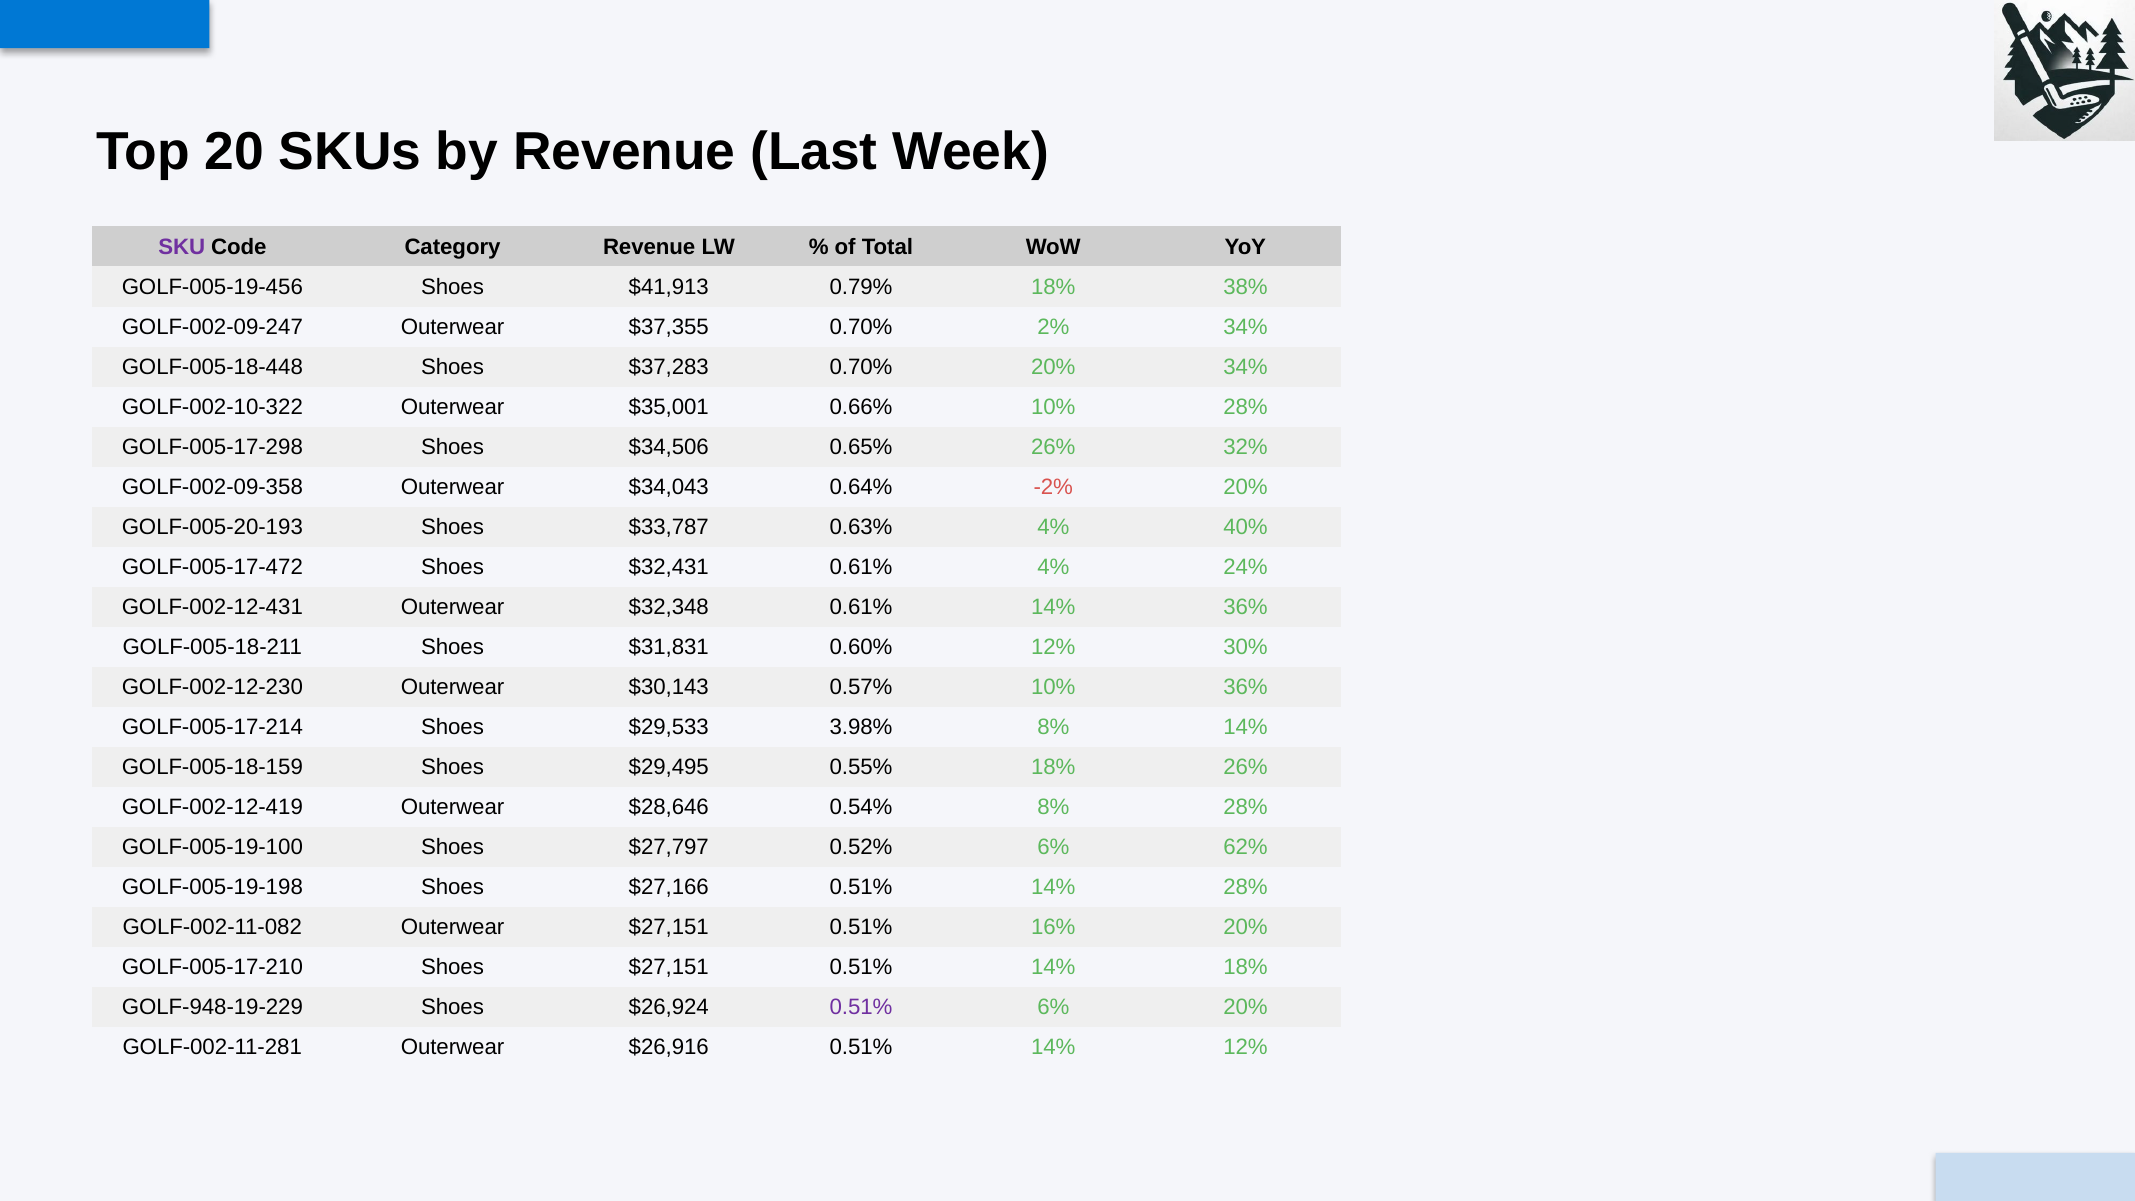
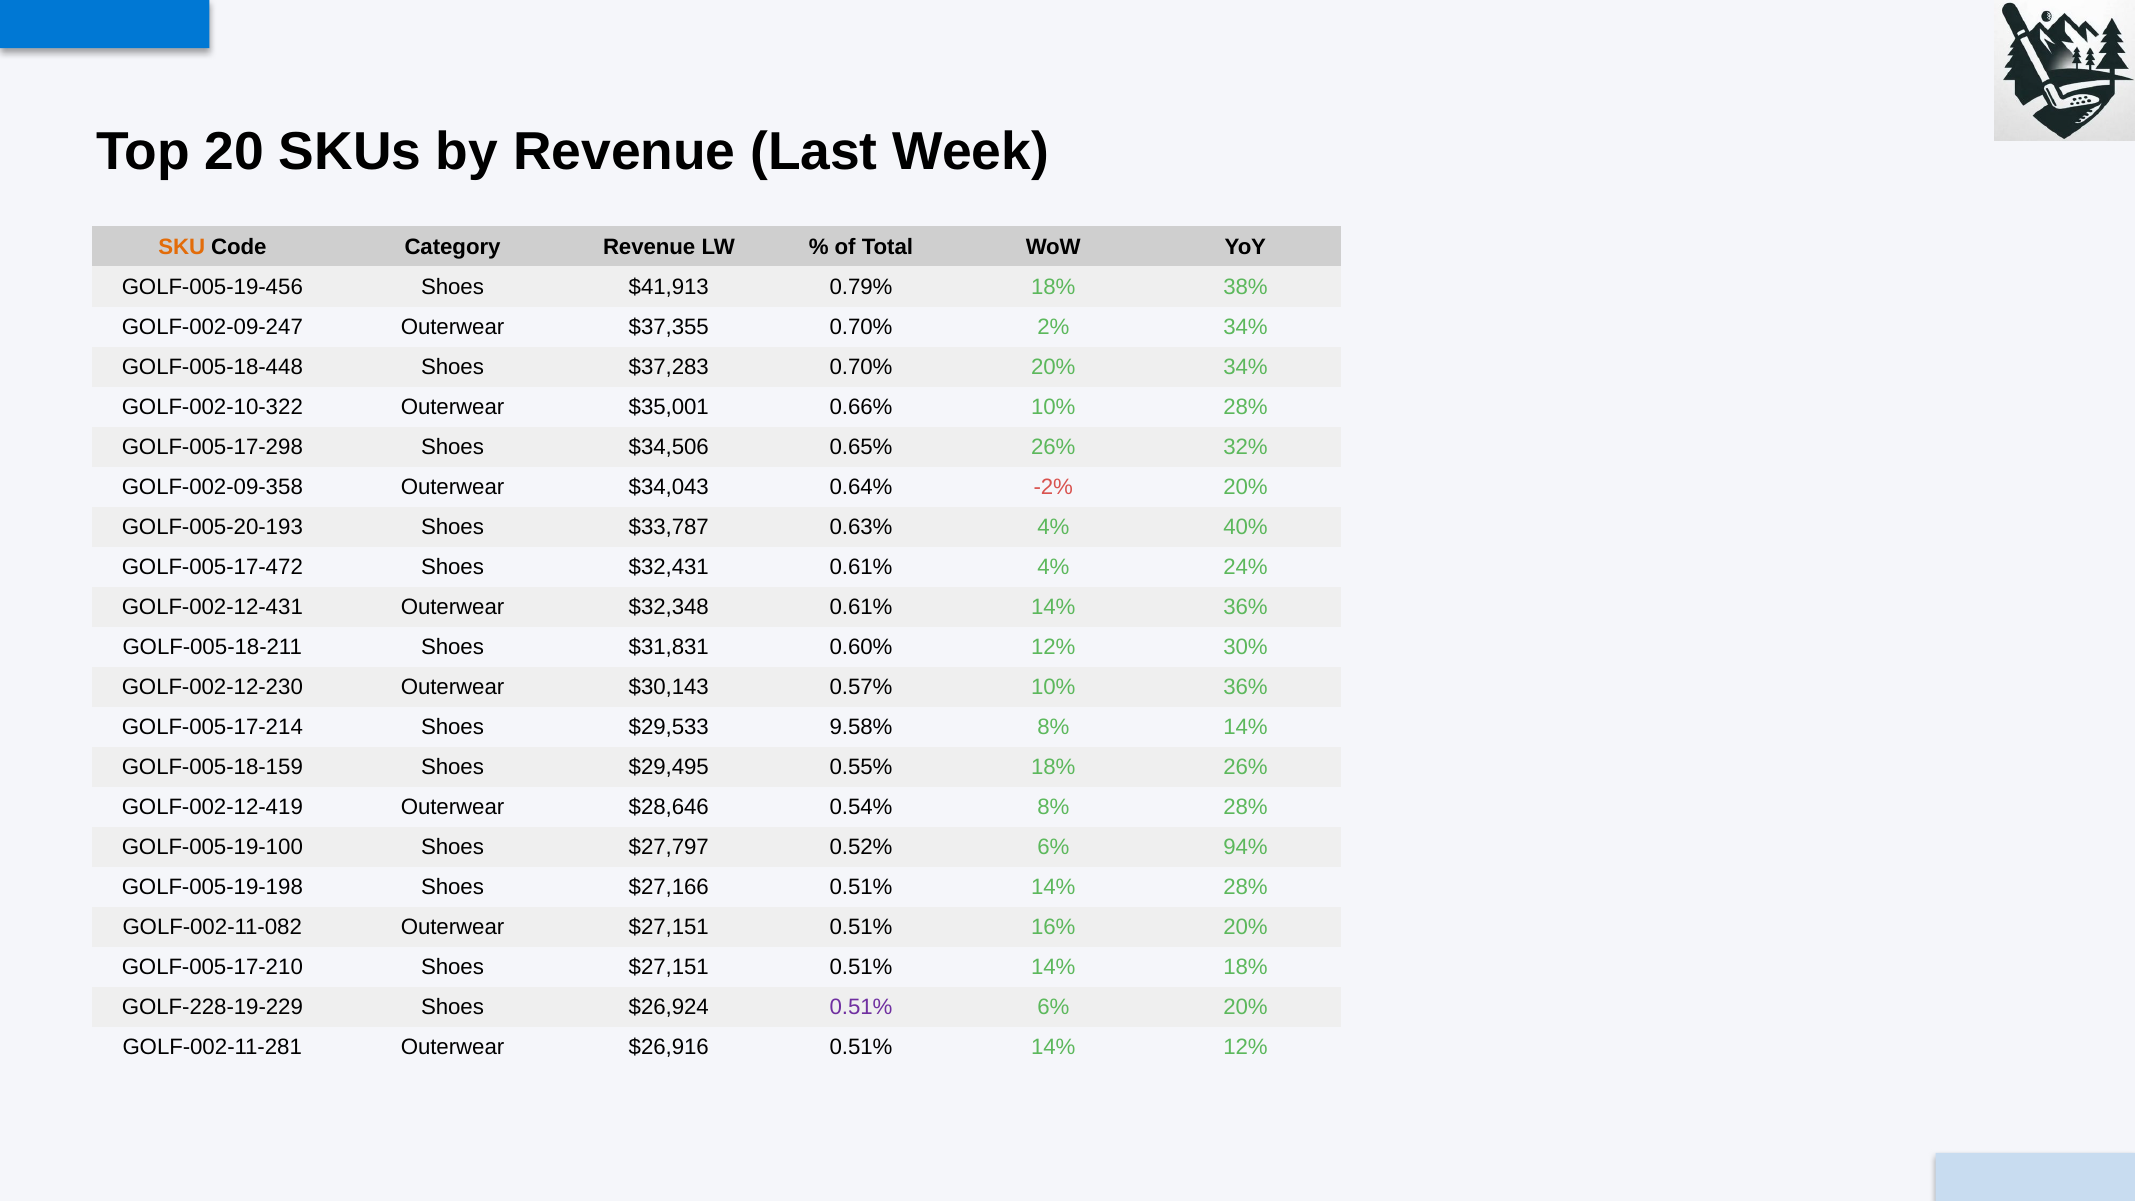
SKU colour: purple -> orange
3.98%: 3.98% -> 9.58%
62%: 62% -> 94%
GOLF-948-19-229: GOLF-948-19-229 -> GOLF-228-19-229
